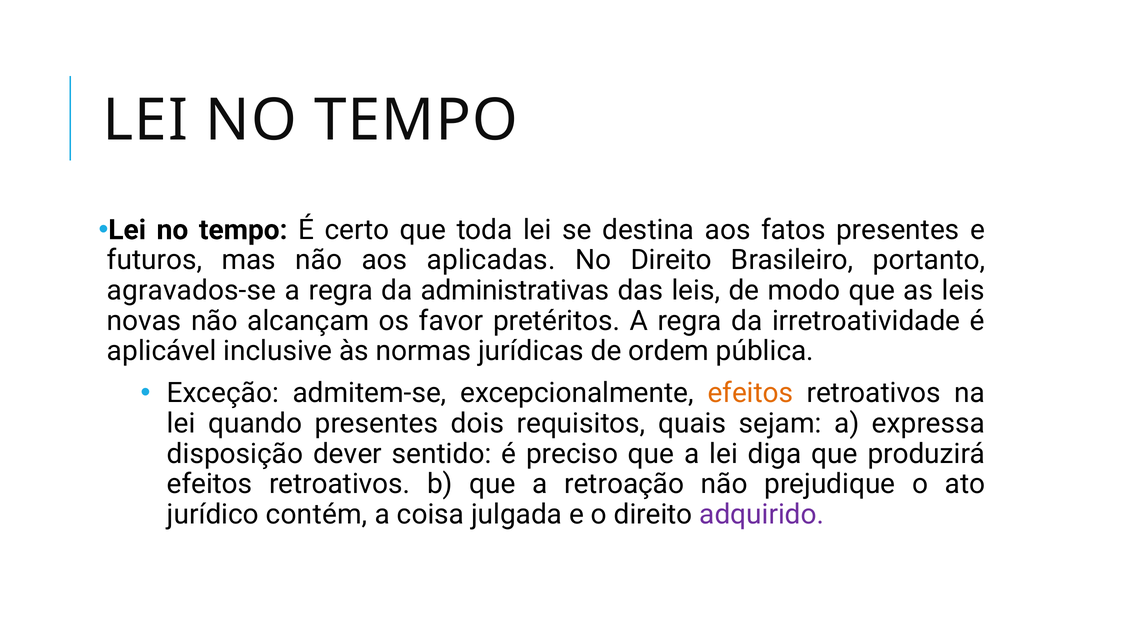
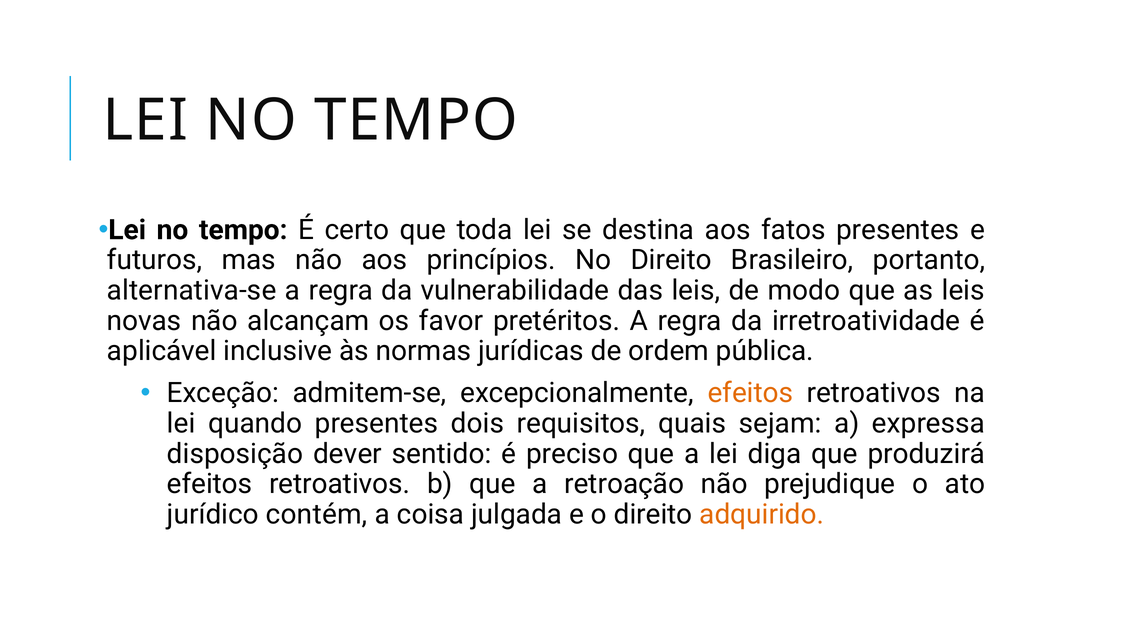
aplicadas: aplicadas -> princípios
agravados-se: agravados-se -> alternativa-se
administrativas: administrativas -> vulnerabilidade
adquirido colour: purple -> orange
